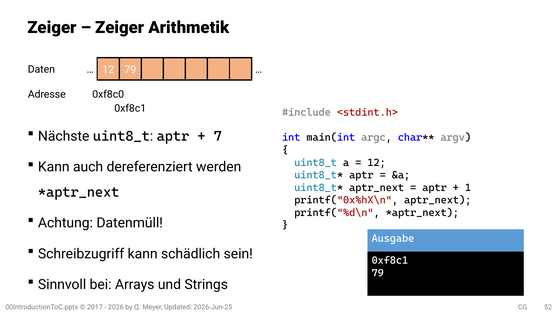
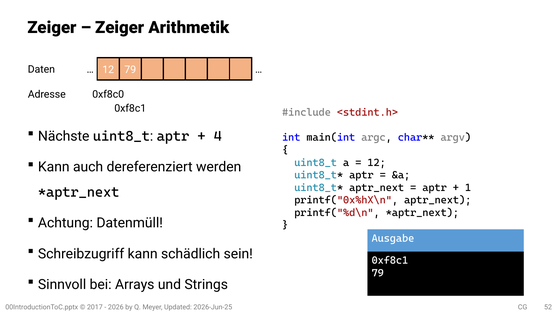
7: 7 -> 4
